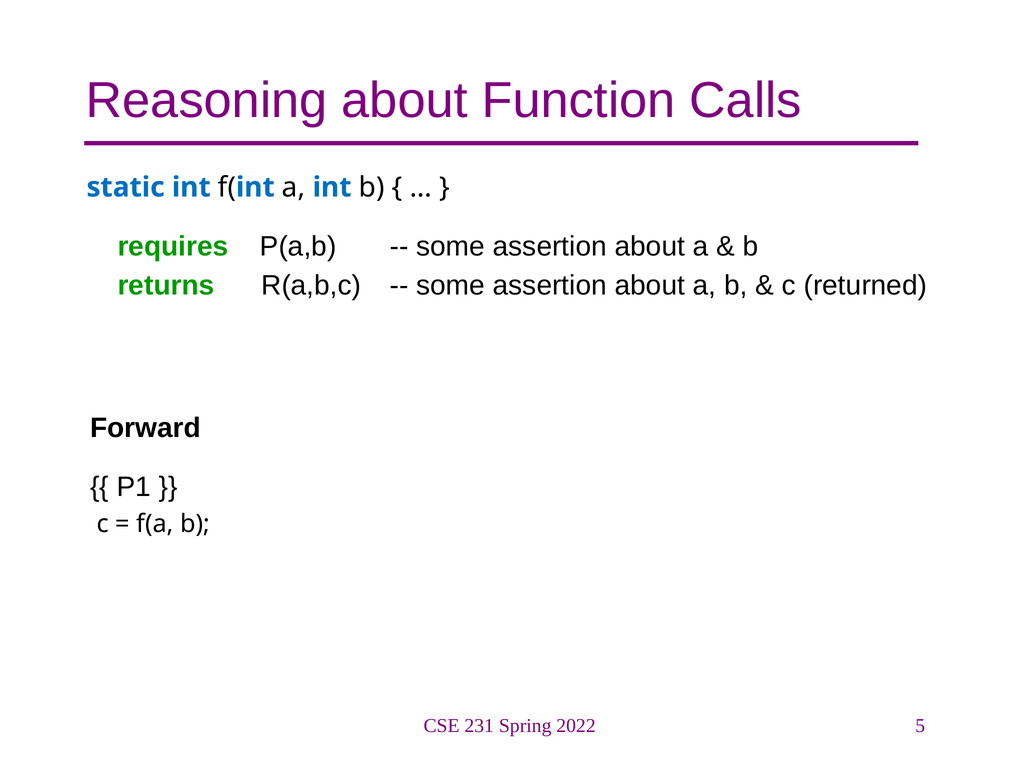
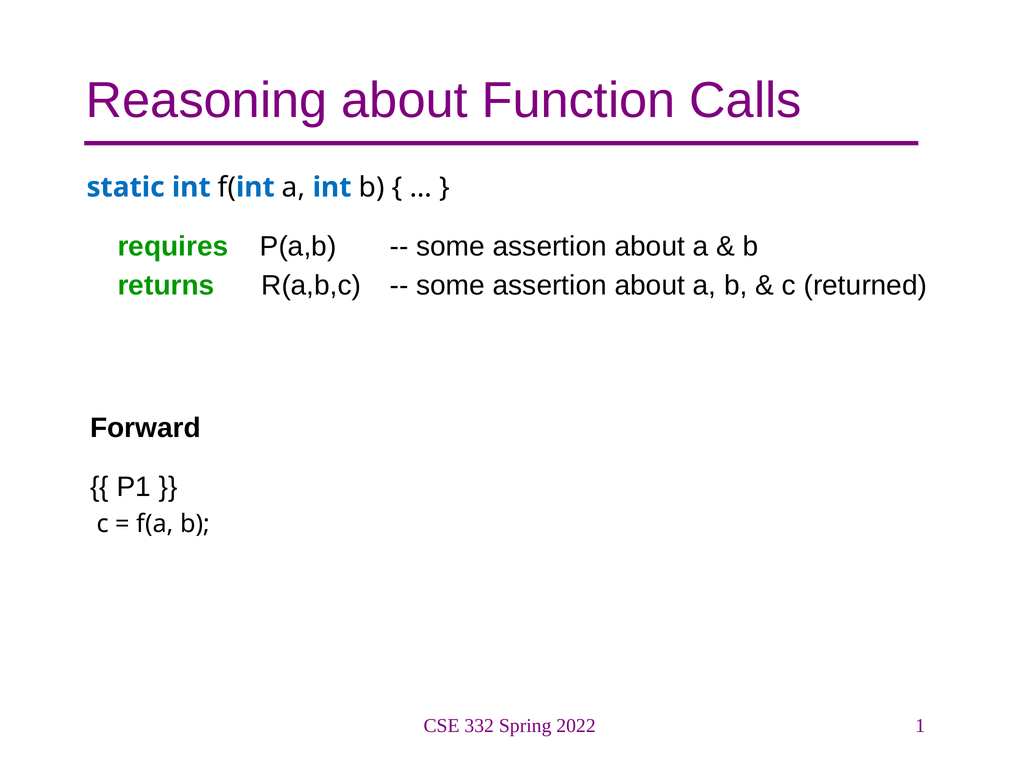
231: 231 -> 332
5: 5 -> 1
